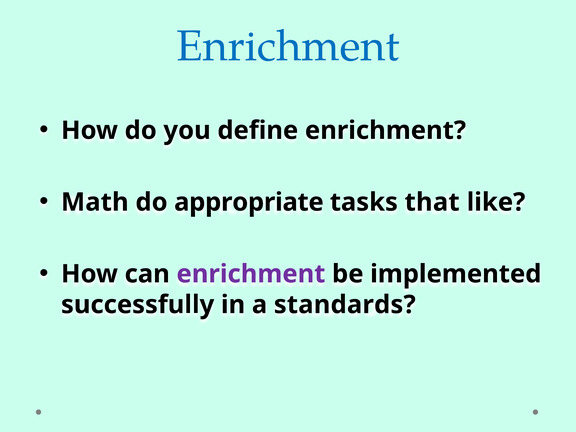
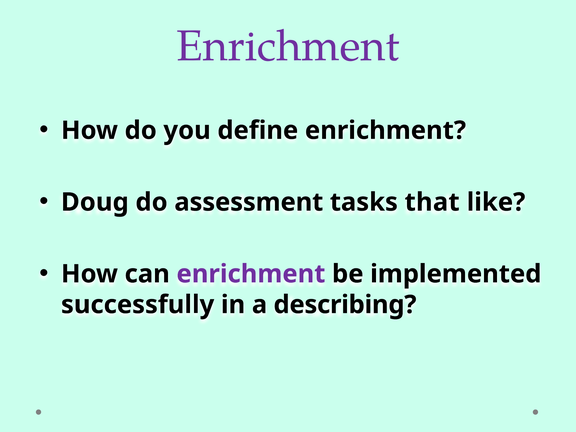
Enrichment at (288, 46) colour: blue -> purple
Math: Math -> Doug
appropriate: appropriate -> assessment
standards: standards -> describing
